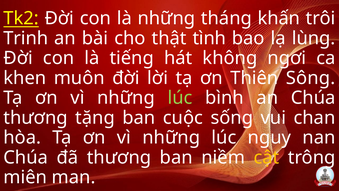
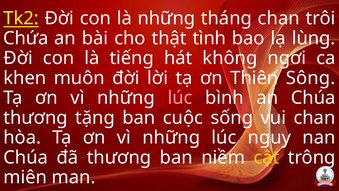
tháng khấn: khấn -> chan
Trinh: Trinh -> Chứa
lúc at (180, 98) colour: light green -> pink
